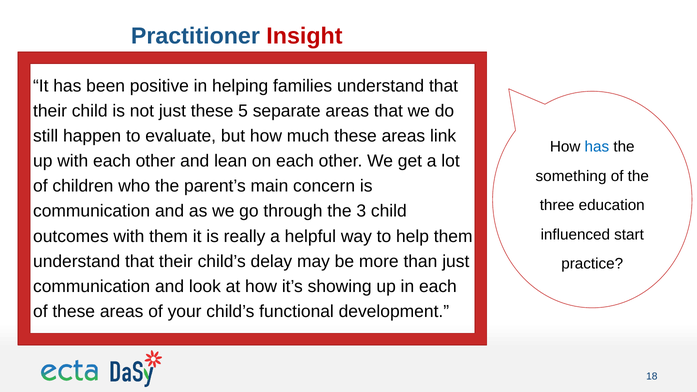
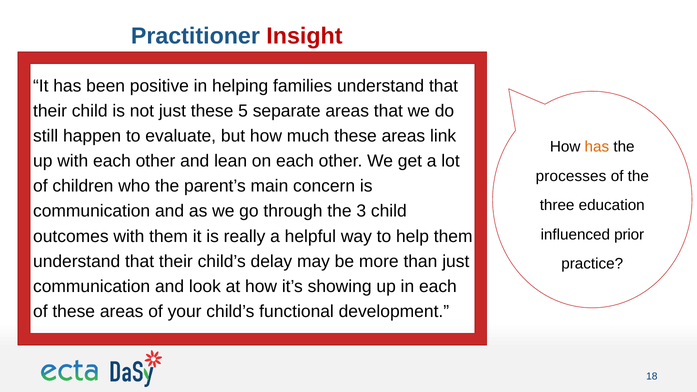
has at (597, 147) colour: blue -> orange
something: something -> processes
start: start -> prior
